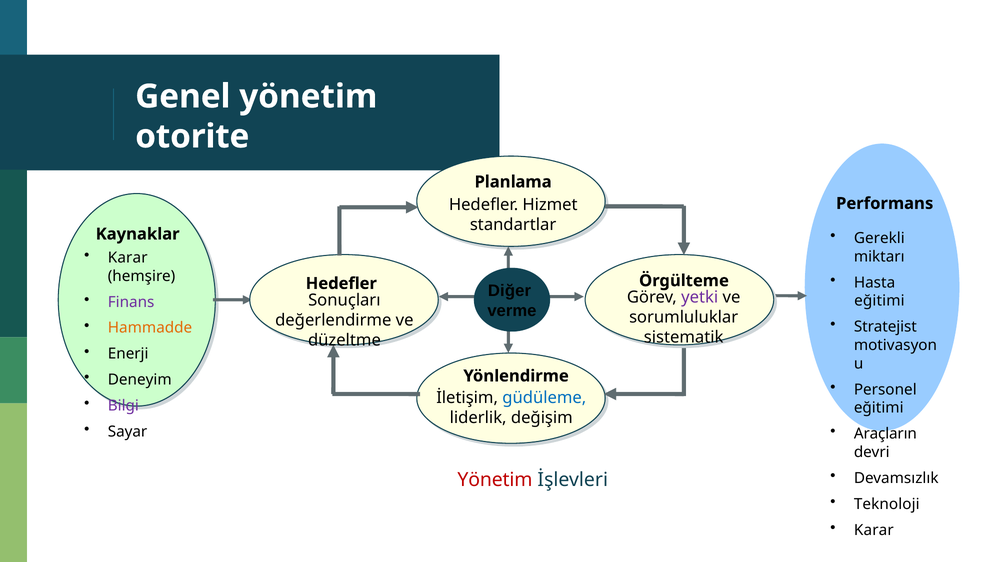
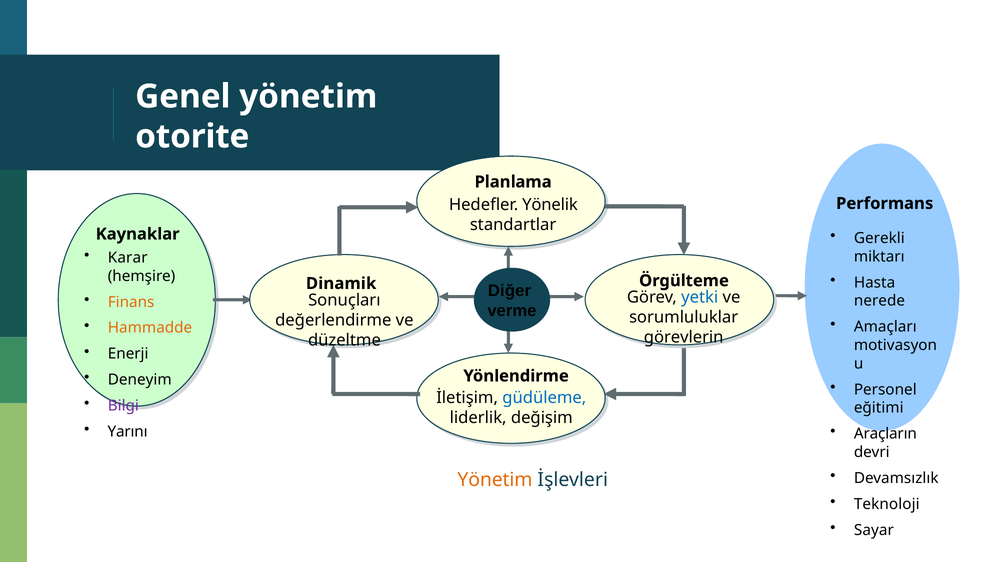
Hizmet: Hizmet -> Yönelik
Hedefler at (341, 283): Hedefler -> Dinamik
yetki colour: purple -> blue
Finans colour: purple -> orange
eğitimi at (879, 301): eğitimi -> nerede
Stratejist: Stratejist -> Amaçları
sistematik: sistematik -> görevlerin
Sayar: Sayar -> Yarını
Yönetim at (495, 480) colour: red -> orange
Karar at (874, 530): Karar -> Sayar
